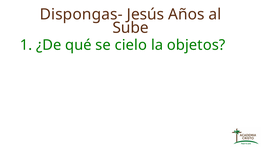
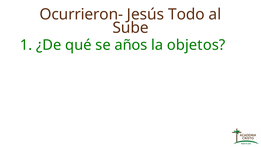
Dispongas-: Dispongas- -> Ocurrieron-
Años: Años -> Todo
cielo: cielo -> años
